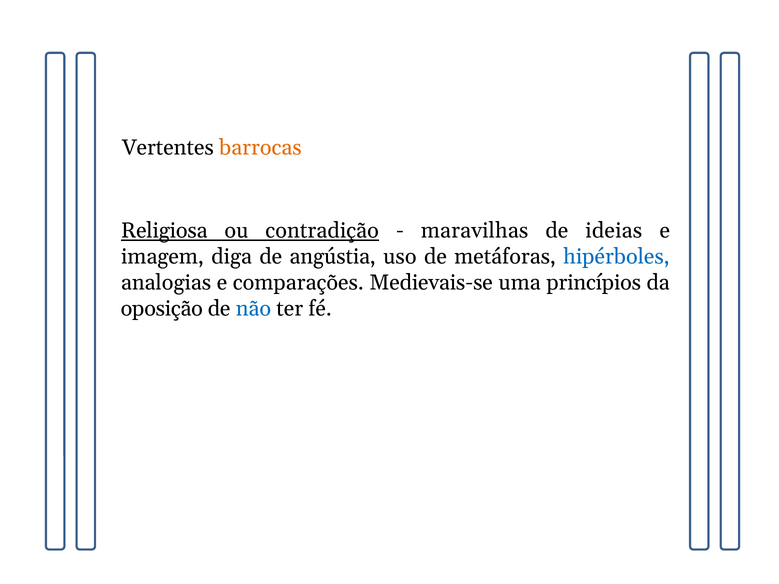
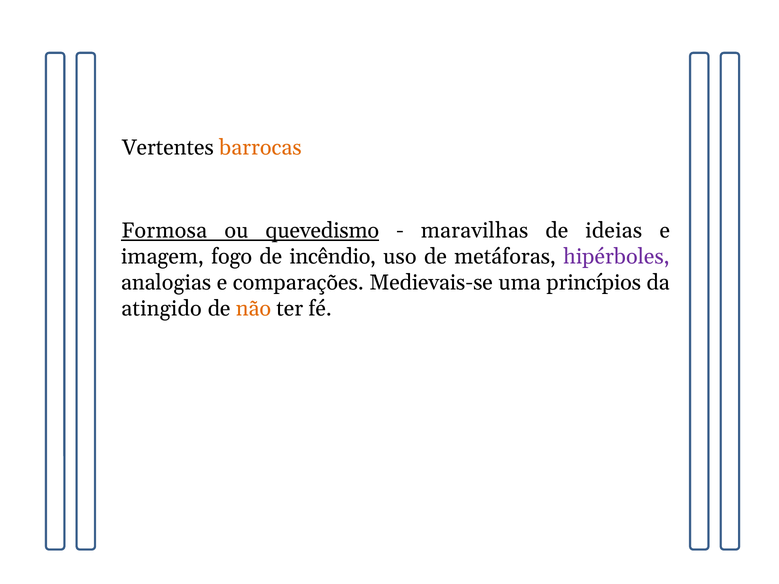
Religiosa: Religiosa -> Formosa
contradição: contradição -> quevedismo
diga: diga -> fogo
angústia: angústia -> incêndio
hipérboles colour: blue -> purple
oposição: oposição -> atingido
não colour: blue -> orange
